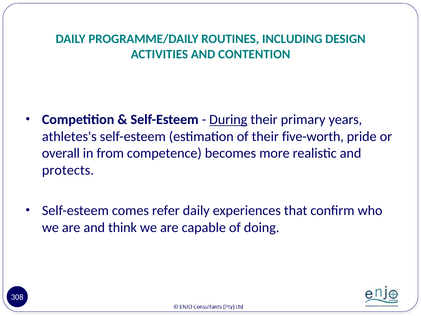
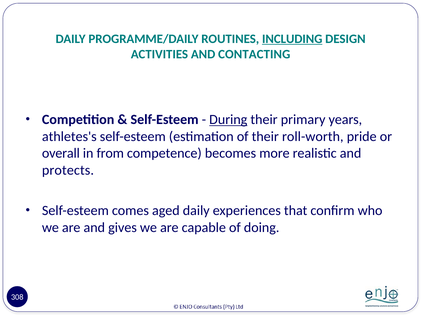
INCLUDING underline: none -> present
CONTENTION: CONTENTION -> CONTACTING
five-worth: five-worth -> roll-worth
refer: refer -> aged
think: think -> gives
